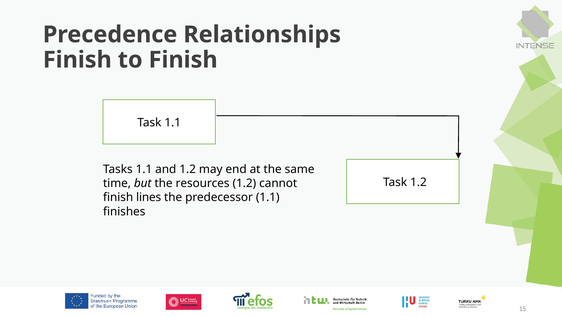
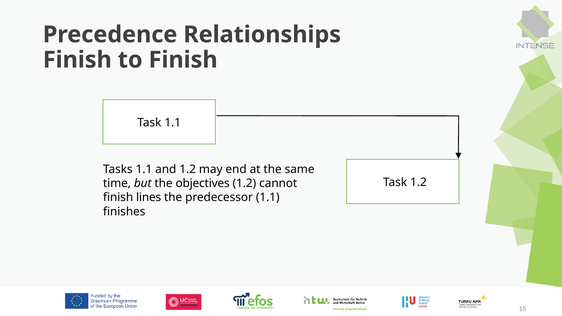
resources: resources -> objectives
